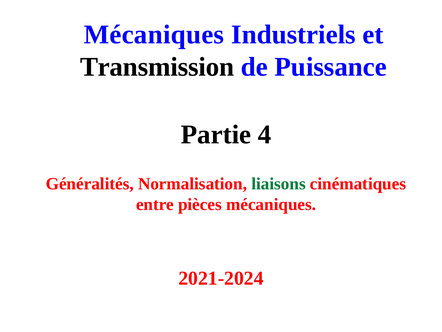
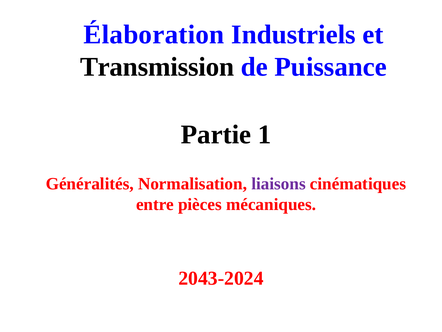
Mécaniques at (154, 34): Mécaniques -> Élaboration
4: 4 -> 1
liaisons colour: green -> purple
2021-2024: 2021-2024 -> 2043-2024
